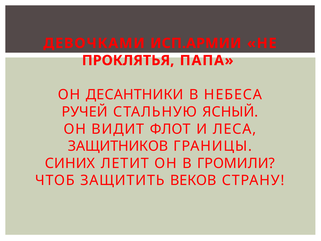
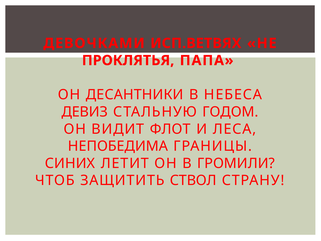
ИСП.АРМИИ: ИСП.АРМИИ -> ИСП.ВЕТВЯХ
РУЧЕЙ: РУЧЕЙ -> ДЕВИЗ
ЯСНЫЙ: ЯСНЫЙ -> ГОДОМ
ЗАЩИТНИКОВ: ЗАЩИТНИКОВ -> НЕПОБЕДИМА
ВЕКОВ: ВЕКОВ -> СТВОЛ
